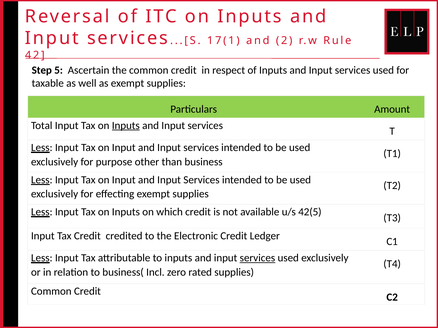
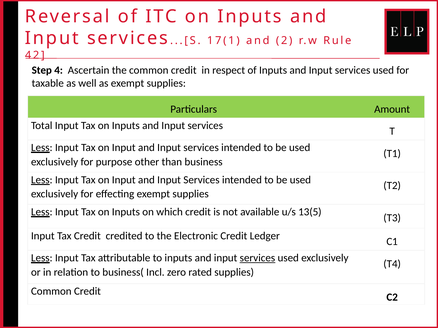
5: 5 -> 4
Inputs at (126, 126) underline: present -> none
42(5: 42(5 -> 13(5
